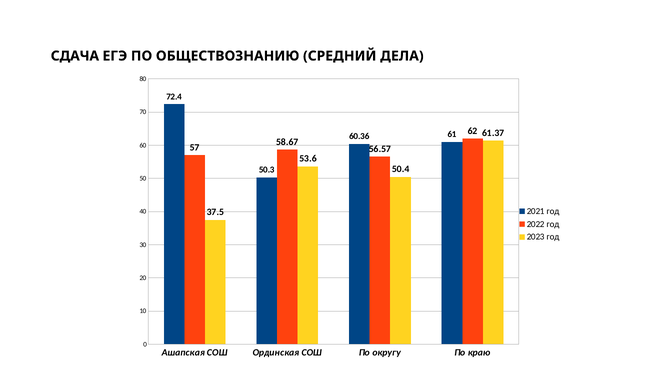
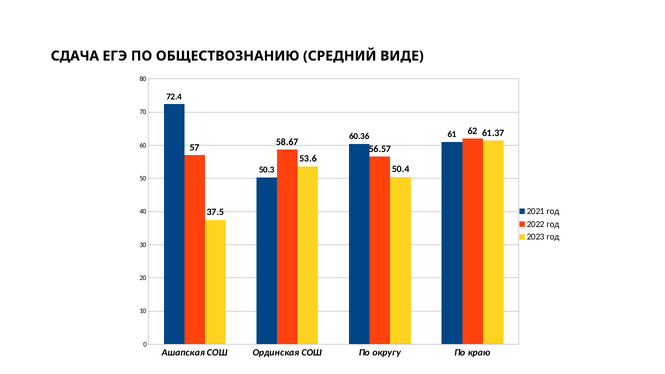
ДЕЛА: ДЕЛА -> ВИДЕ
